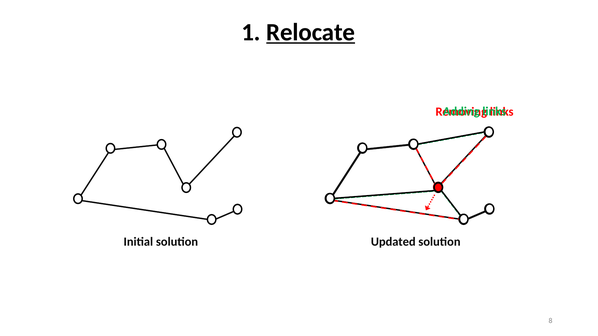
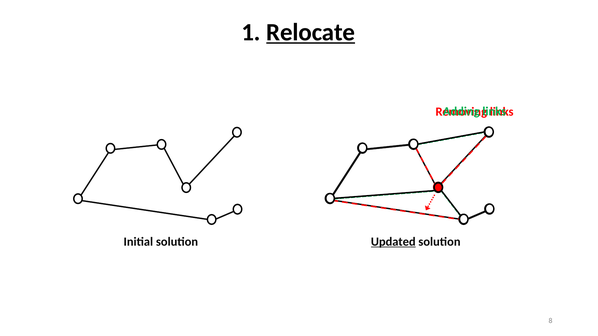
Updated underline: none -> present
